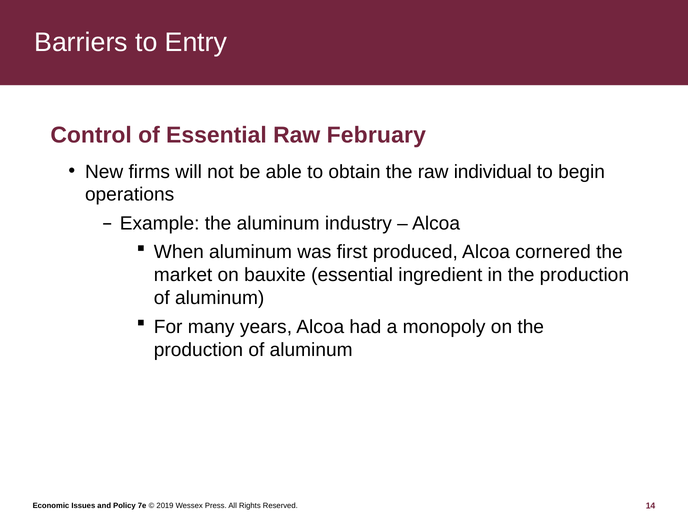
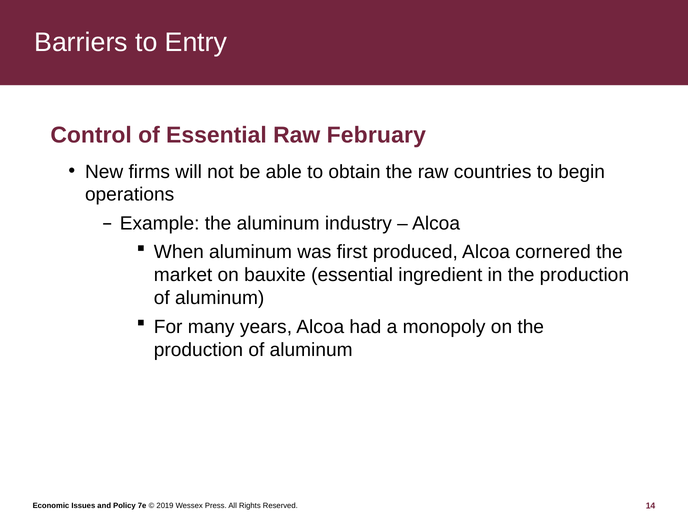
individual: individual -> countries
